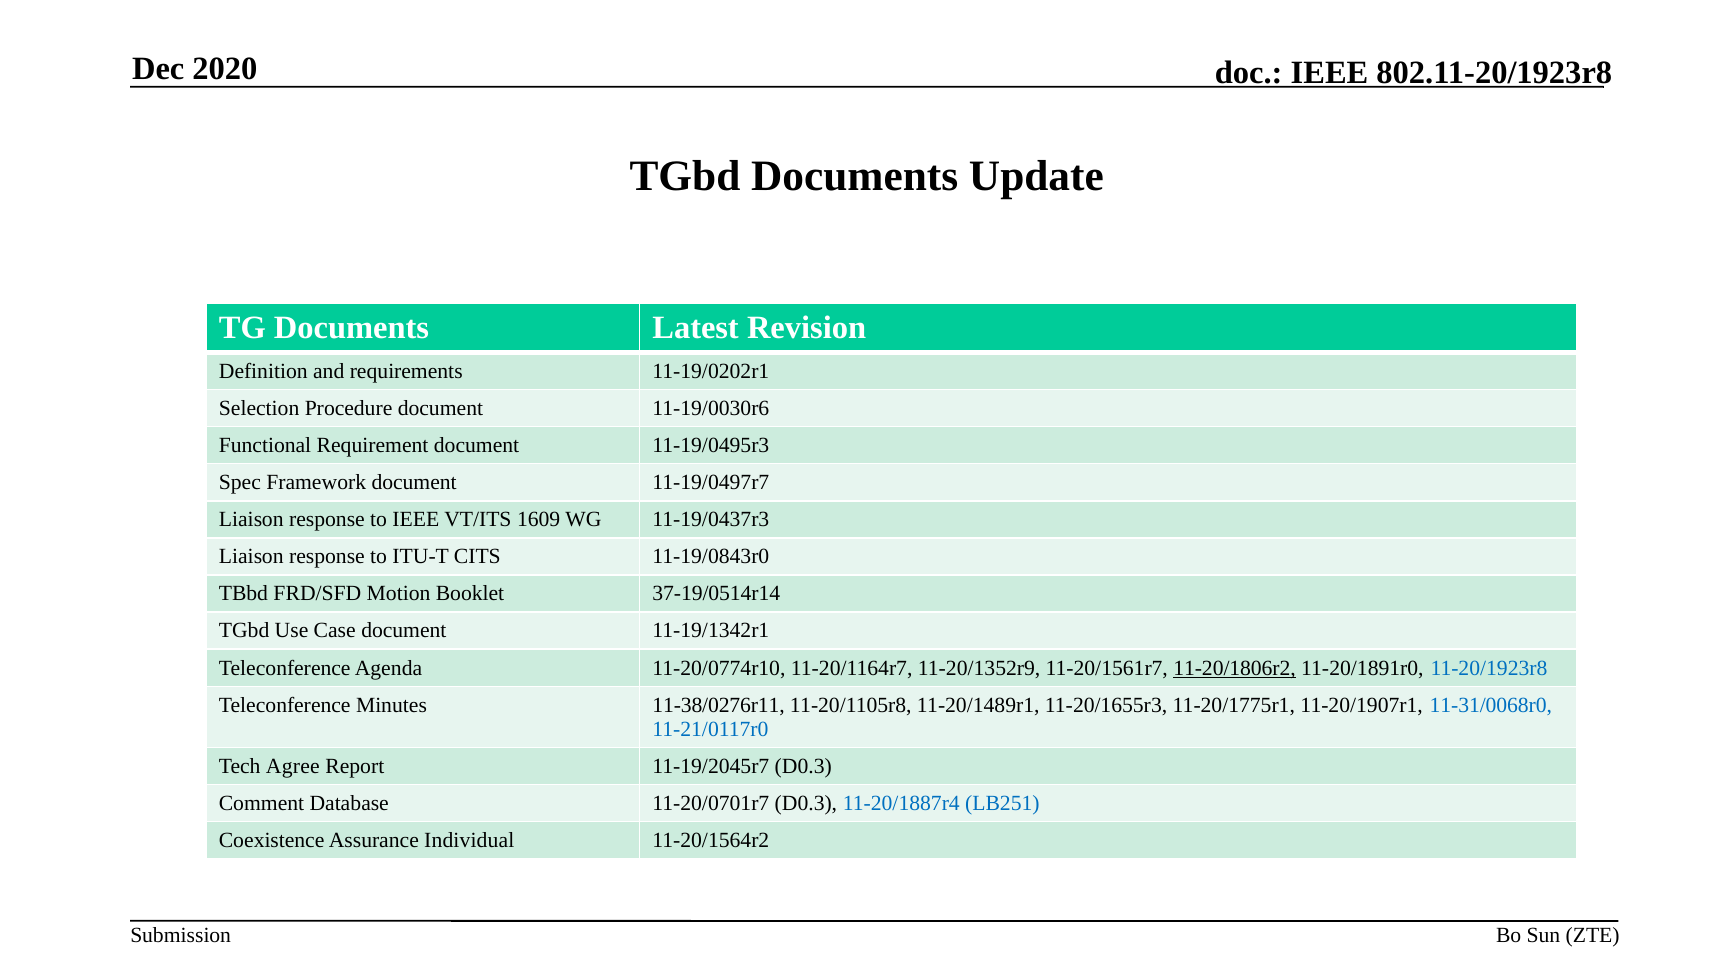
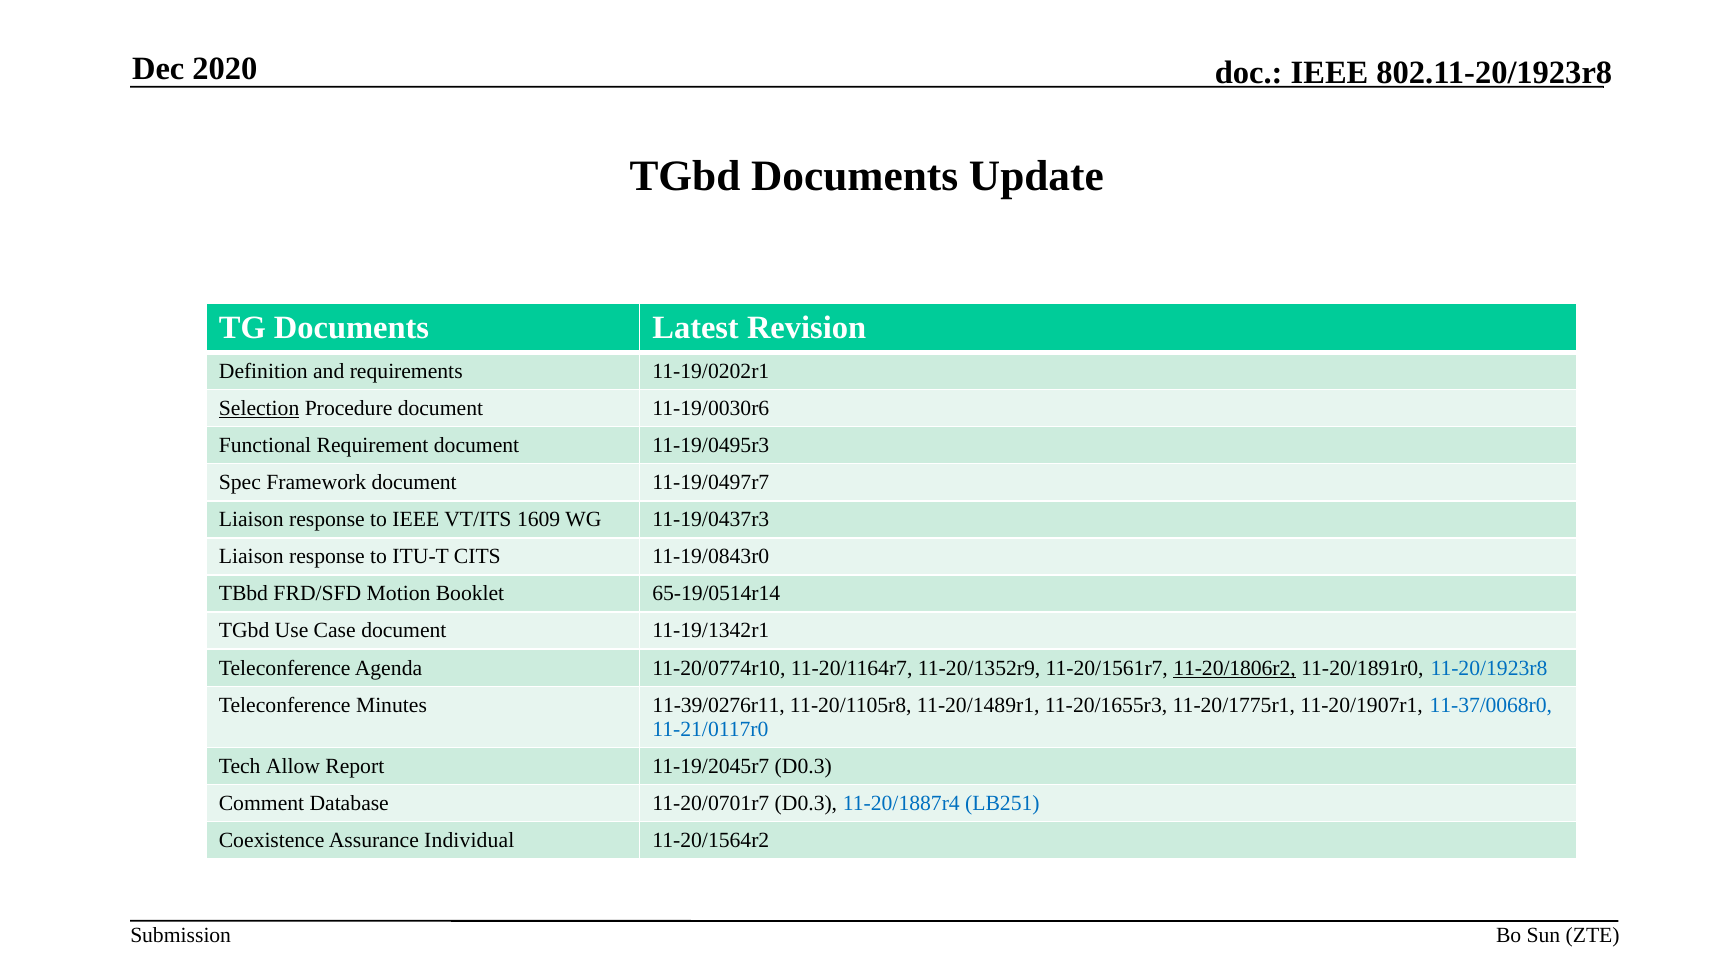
Selection underline: none -> present
37-19/0514r14: 37-19/0514r14 -> 65-19/0514r14
11-38/0276r11: 11-38/0276r11 -> 11-39/0276r11
11-31/0068r0: 11-31/0068r0 -> 11-37/0068r0
Agree: Agree -> Allow
